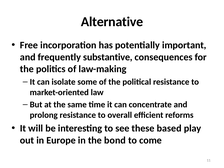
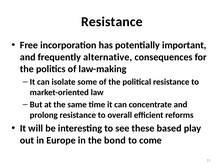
Alternative at (112, 22): Alternative -> Resistance
substantive: substantive -> alternative
